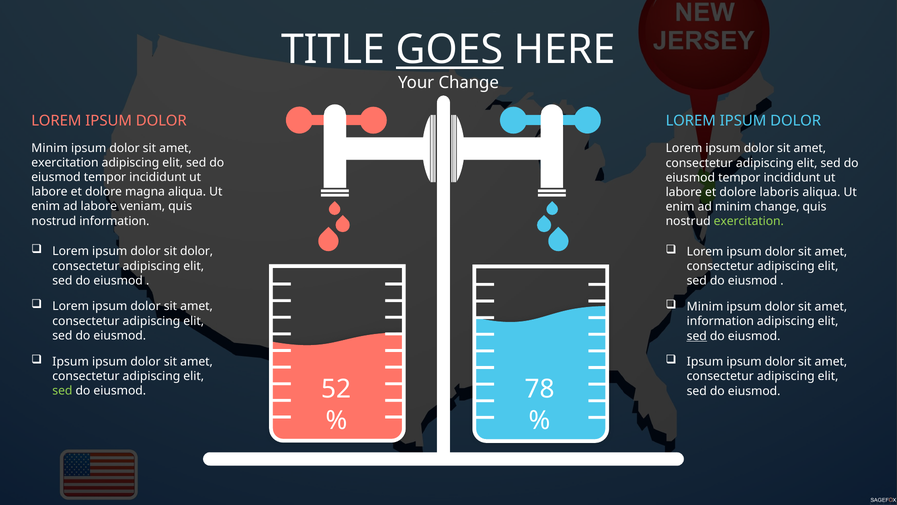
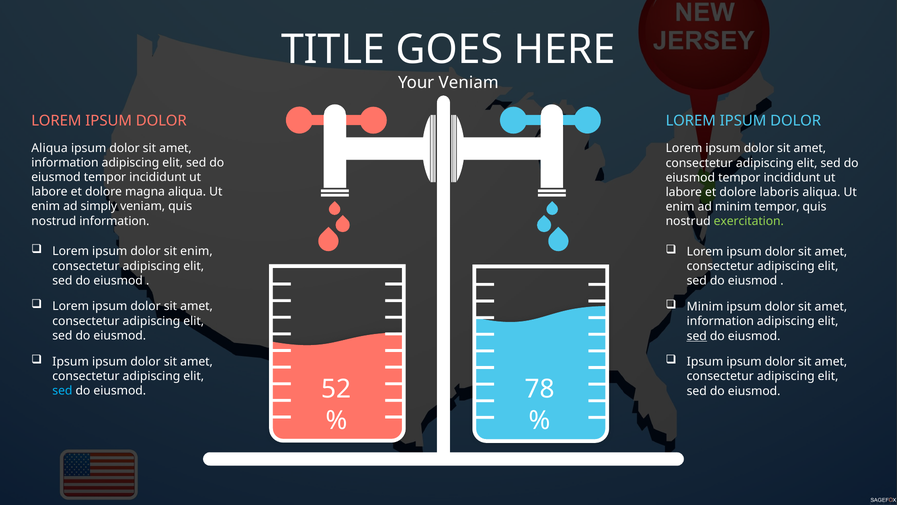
GOES underline: present -> none
Your Change: Change -> Veniam
Minim at (50, 148): Minim -> Aliqua
exercitation at (65, 163): exercitation -> information
ad labore: labore -> simply
minim change: change -> tempor
sit dolor: dolor -> enim
sed at (62, 390) colour: light green -> light blue
